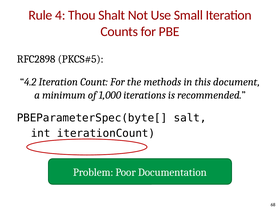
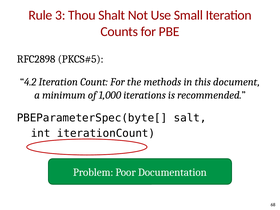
4: 4 -> 3
